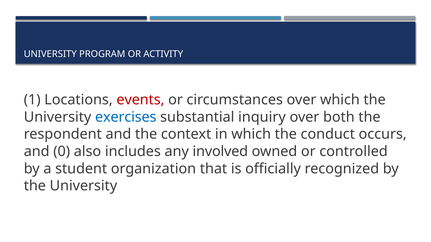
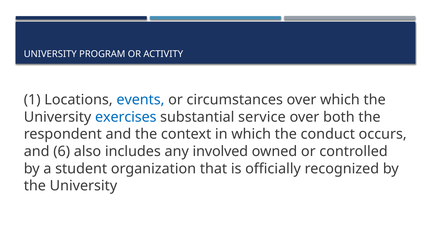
events colour: red -> blue
inquiry: inquiry -> service
0: 0 -> 6
